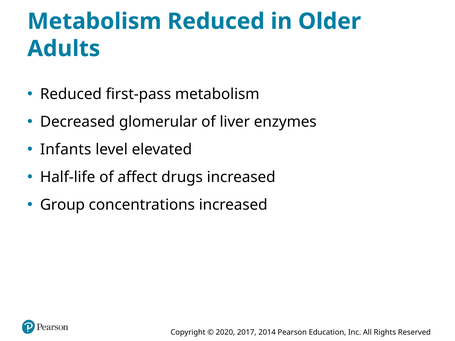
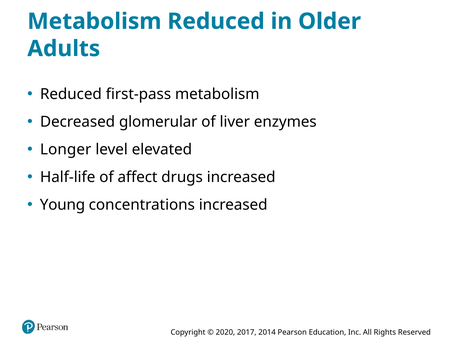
Infants: Infants -> Longer
Group: Group -> Young
